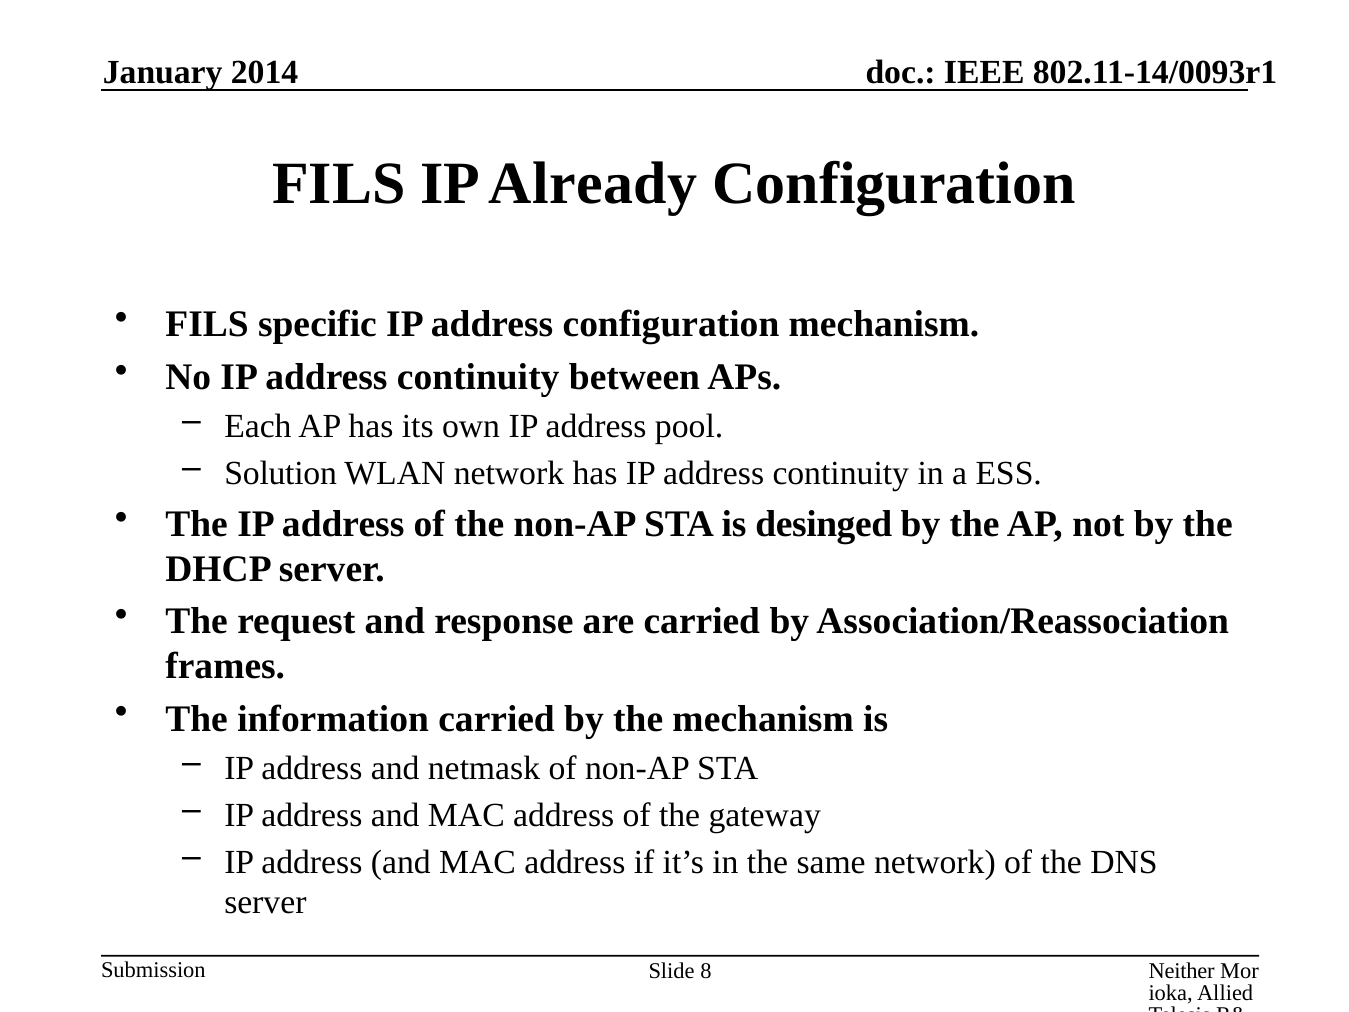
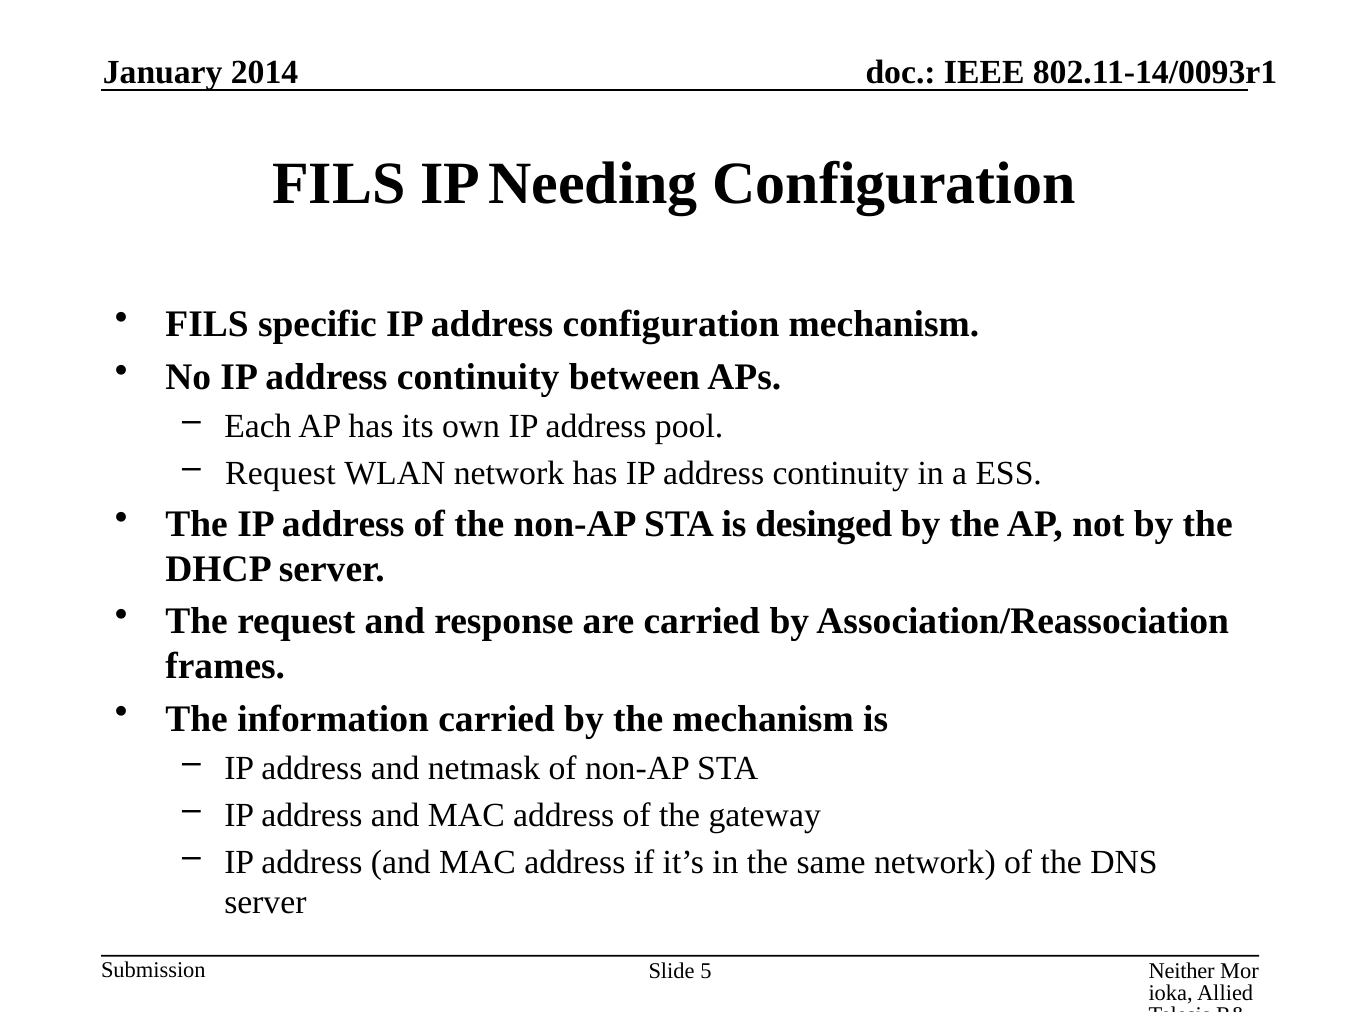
Already: Already -> Needing
Solution at (281, 473): Solution -> Request
8: 8 -> 5
